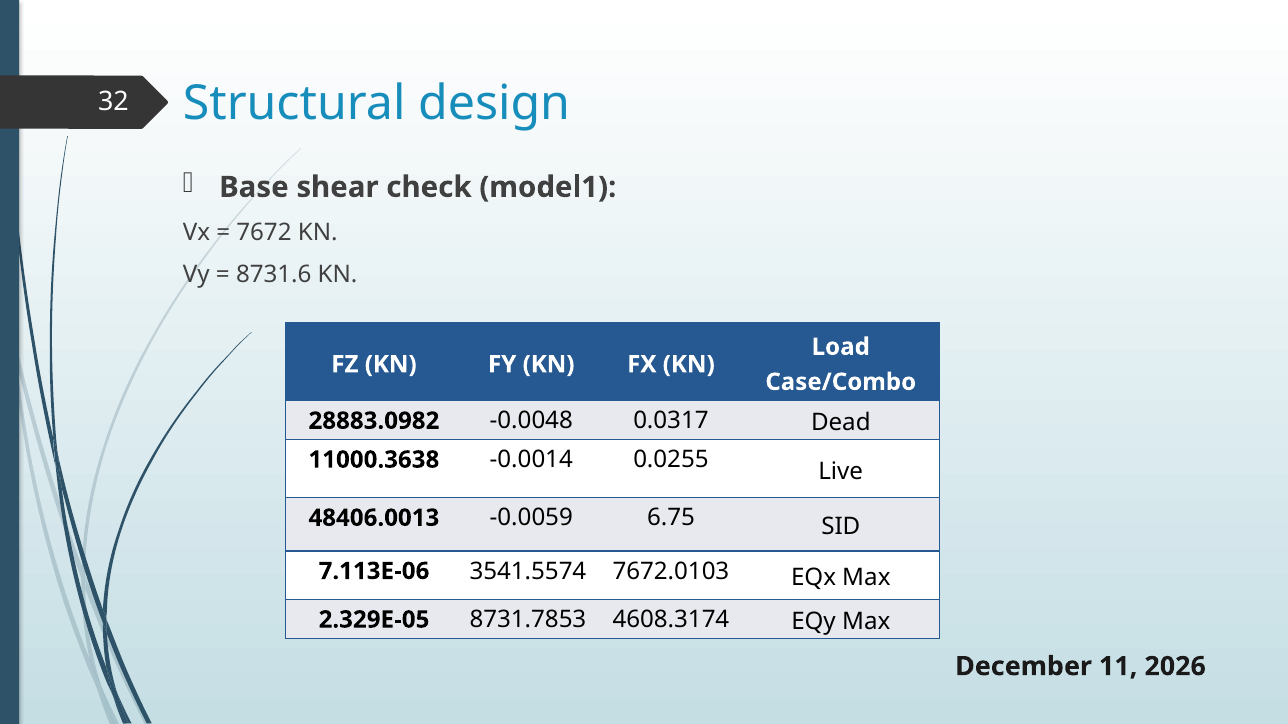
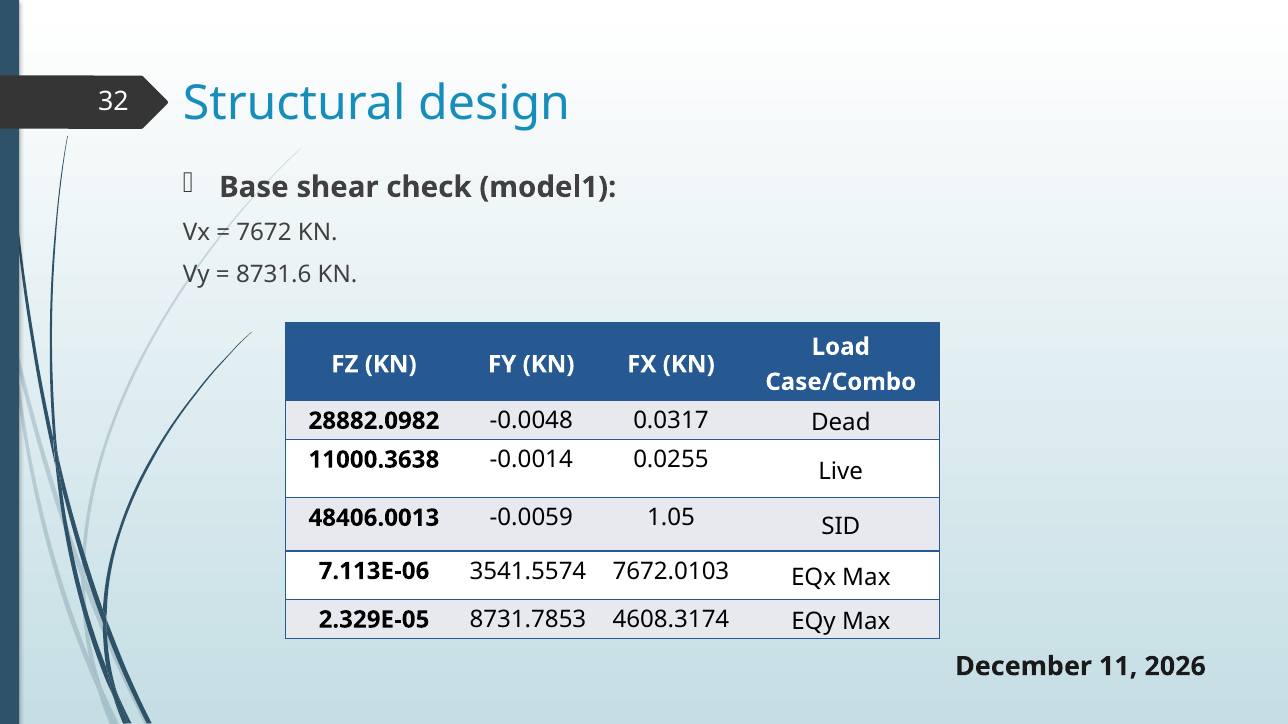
28883.0982: 28883.0982 -> 28882.0982
6.75: 6.75 -> 1.05
